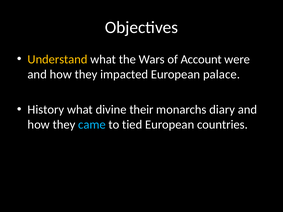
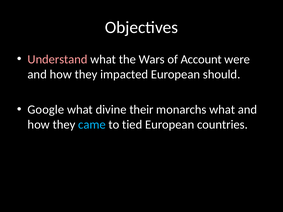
Understand colour: yellow -> pink
palace: palace -> should
History: History -> Google
monarchs diary: diary -> what
